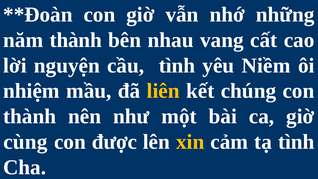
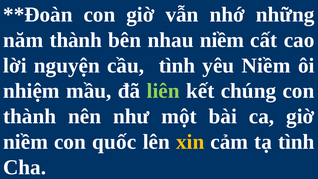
nhau vang: vang -> niềm
liên colour: yellow -> light green
cùng at (25, 142): cùng -> niềm
được: được -> quốc
